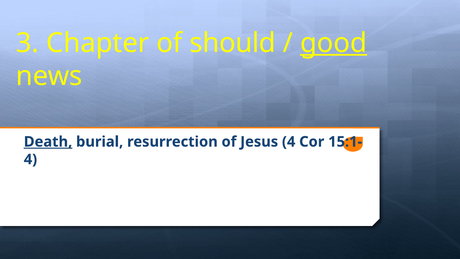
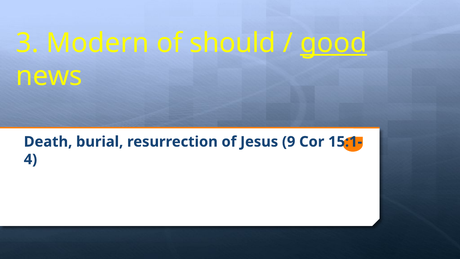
Chapter: Chapter -> Modern
Death underline: present -> none
Jesus 4: 4 -> 9
